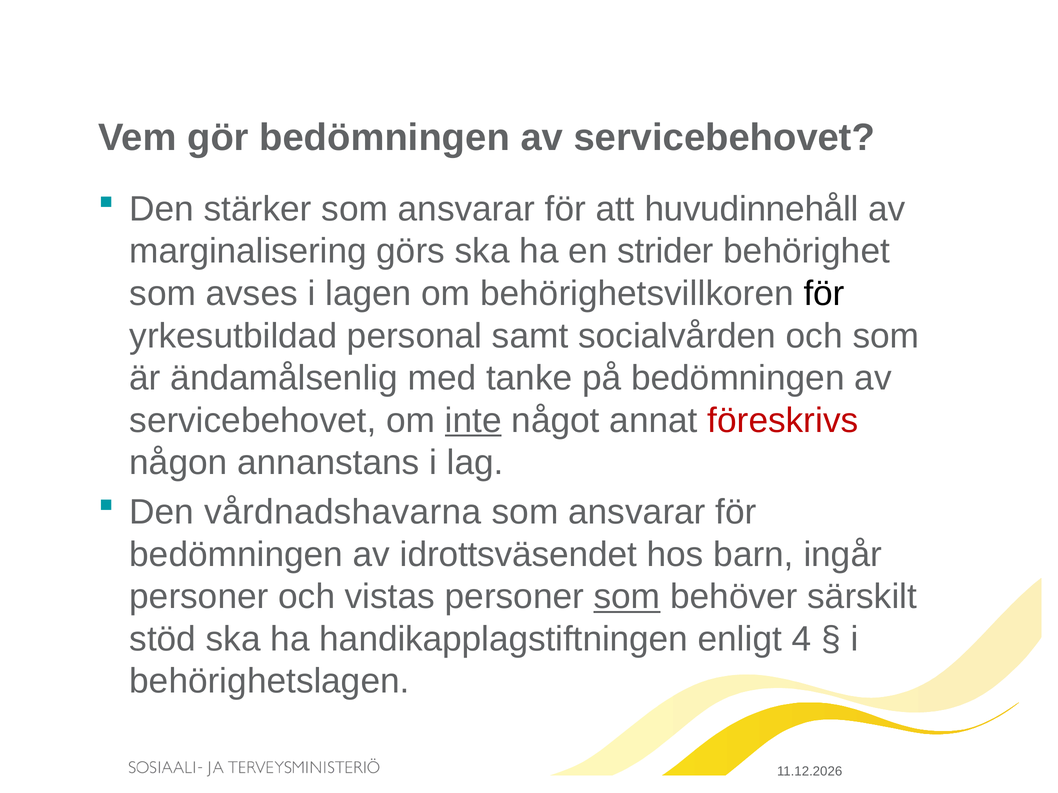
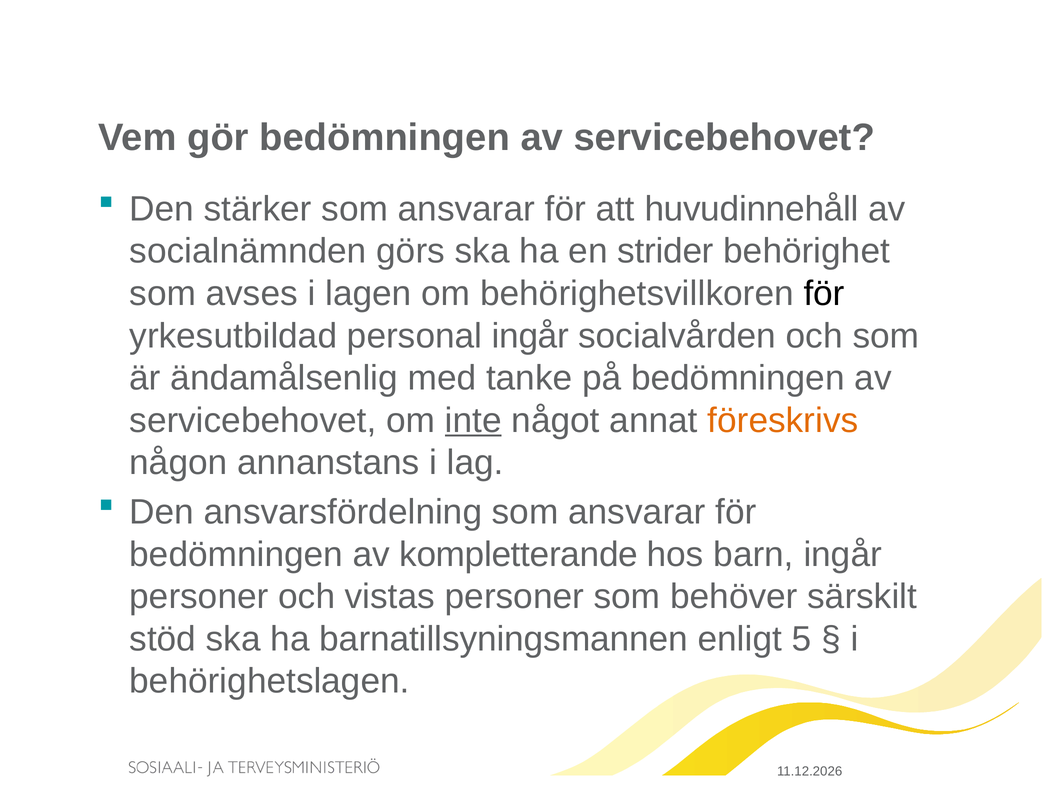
marginalisering: marginalisering -> socialnämnden
personal samt: samt -> ingår
föreskrivs colour: red -> orange
vårdnadshavarna: vårdnadshavarna -> ansvarsfördelning
idrottsväsendet: idrottsväsendet -> kompletterande
som at (627, 597) underline: present -> none
handikapplagstiftningen: handikapplagstiftningen -> barnatillsyningsmannen
4: 4 -> 5
